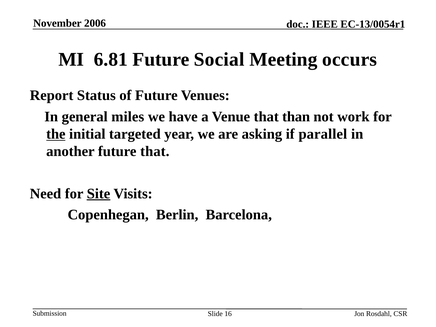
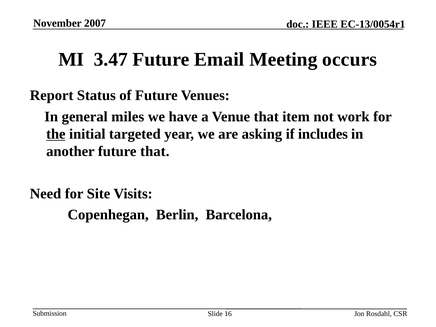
2006: 2006 -> 2007
6.81: 6.81 -> 3.47
Social: Social -> Email
than: than -> item
parallel: parallel -> includes
Site underline: present -> none
